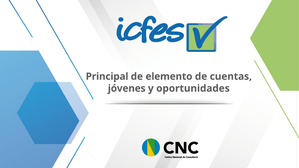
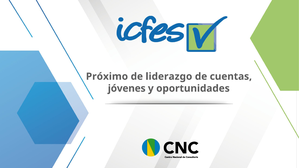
Principal: Principal -> Próximo
elemento: elemento -> liderazgo
